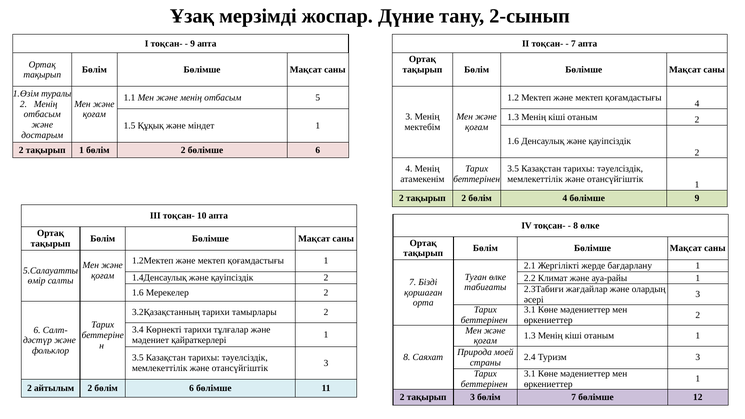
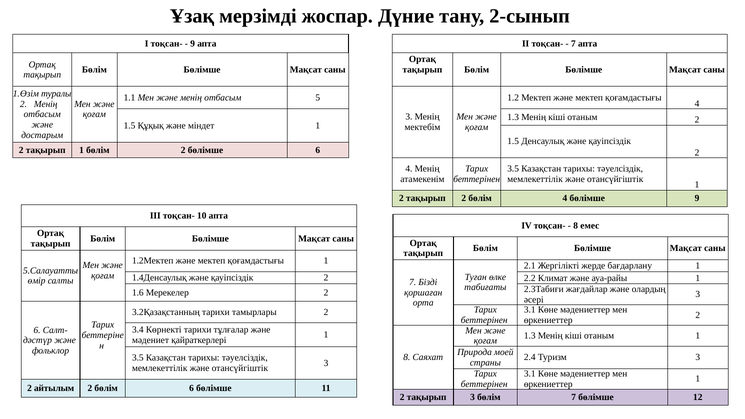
1.6 at (513, 141): 1.6 -> 1.5
8 өлке: өлке -> емес
